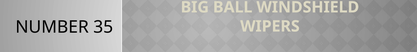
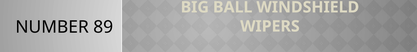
35: 35 -> 89
